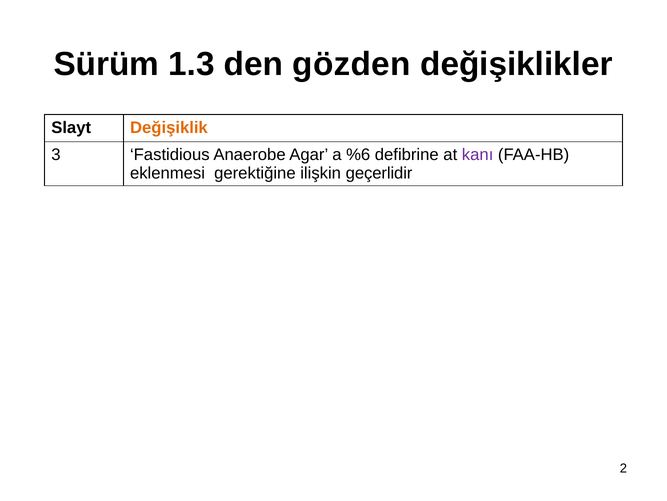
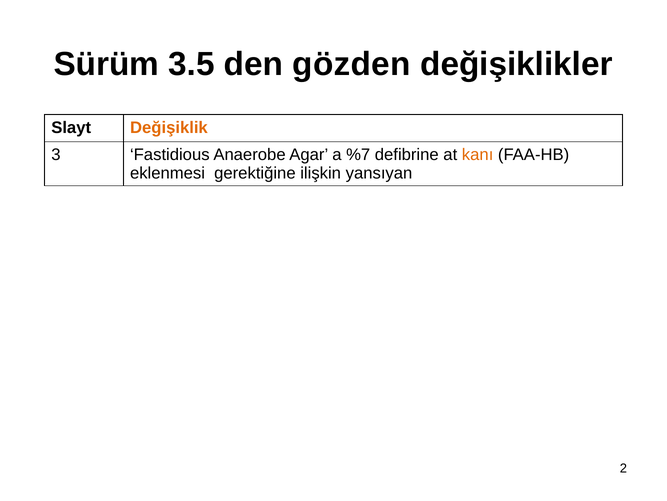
1.3: 1.3 -> 3.5
%6: %6 -> %7
kanı colour: purple -> orange
geçerlidir: geçerlidir -> yansıyan
